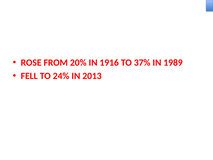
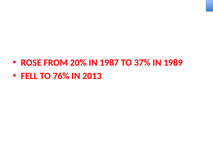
1916: 1916 -> 1987
24%: 24% -> 76%
